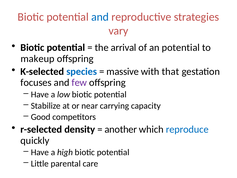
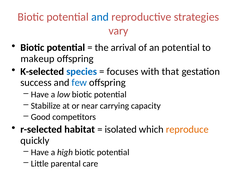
massive: massive -> focuses
focuses: focuses -> success
few colour: purple -> blue
density: density -> habitat
another: another -> isolated
reproduce colour: blue -> orange
